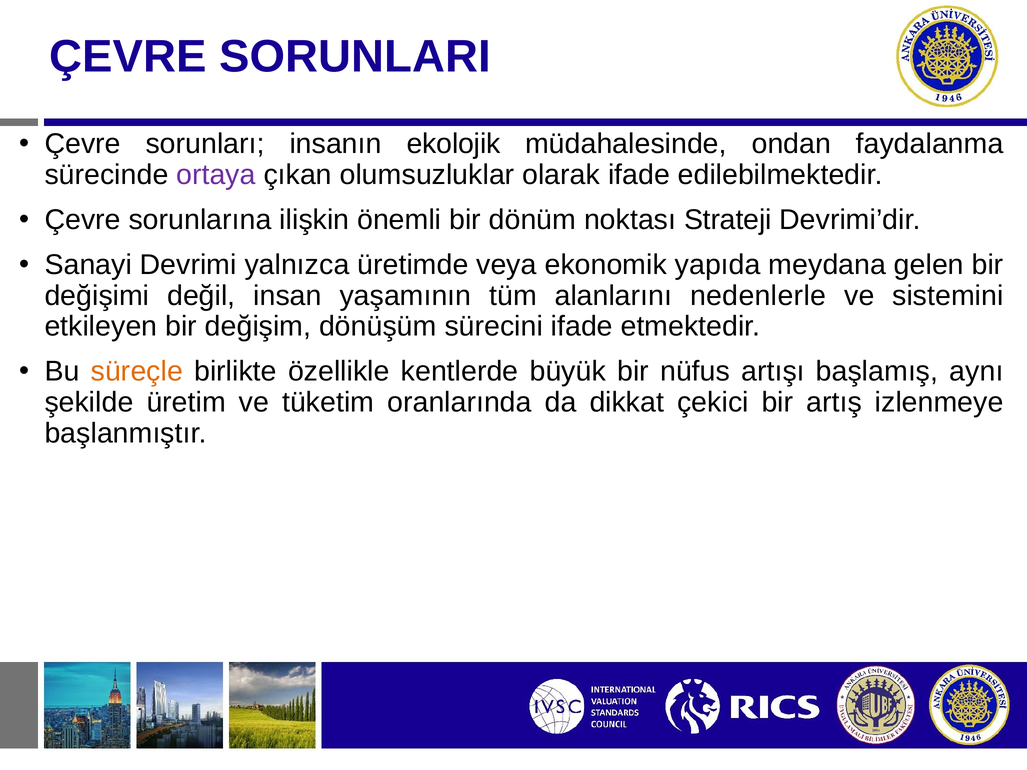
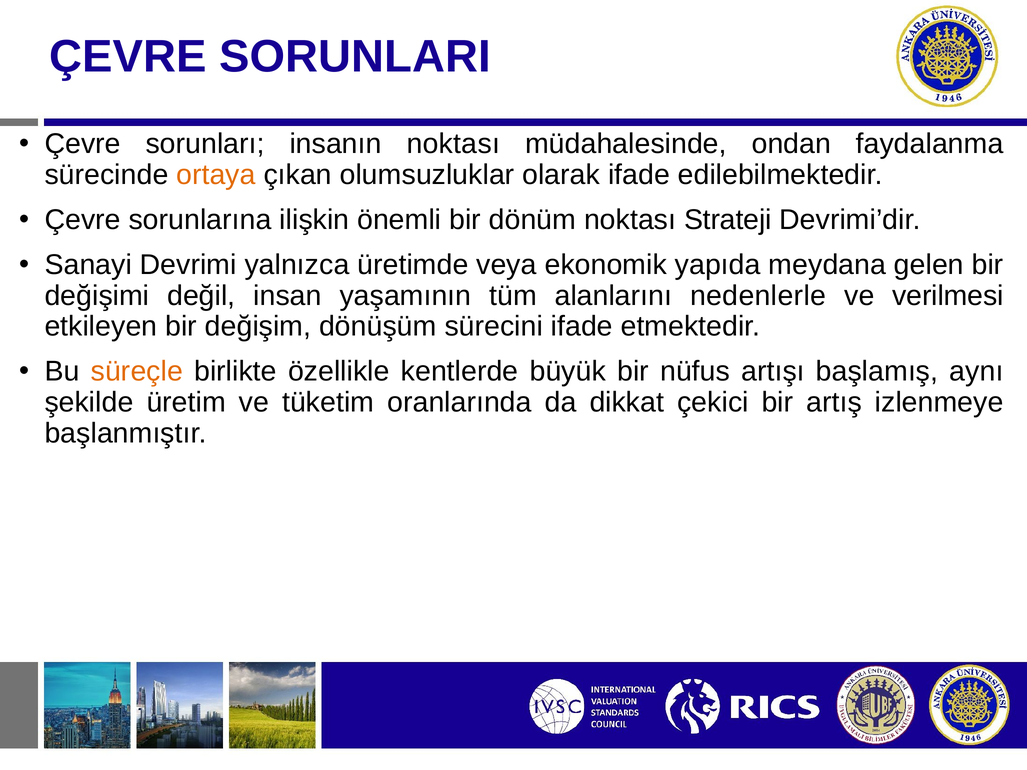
insanın ekolojik: ekolojik -> noktası
ortaya colour: purple -> orange
sistemini: sistemini -> verilmesi
